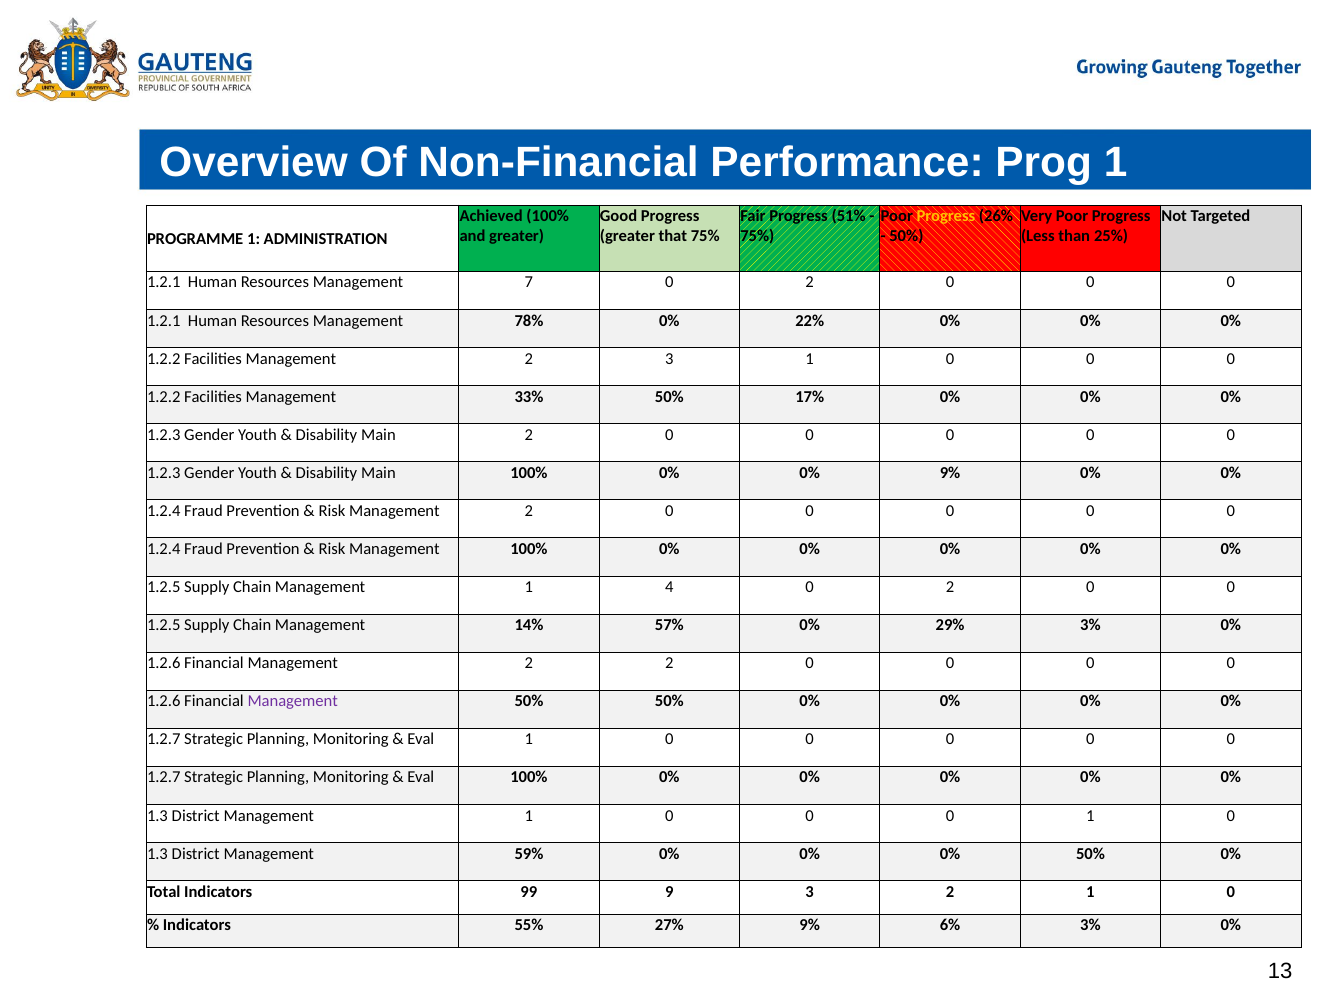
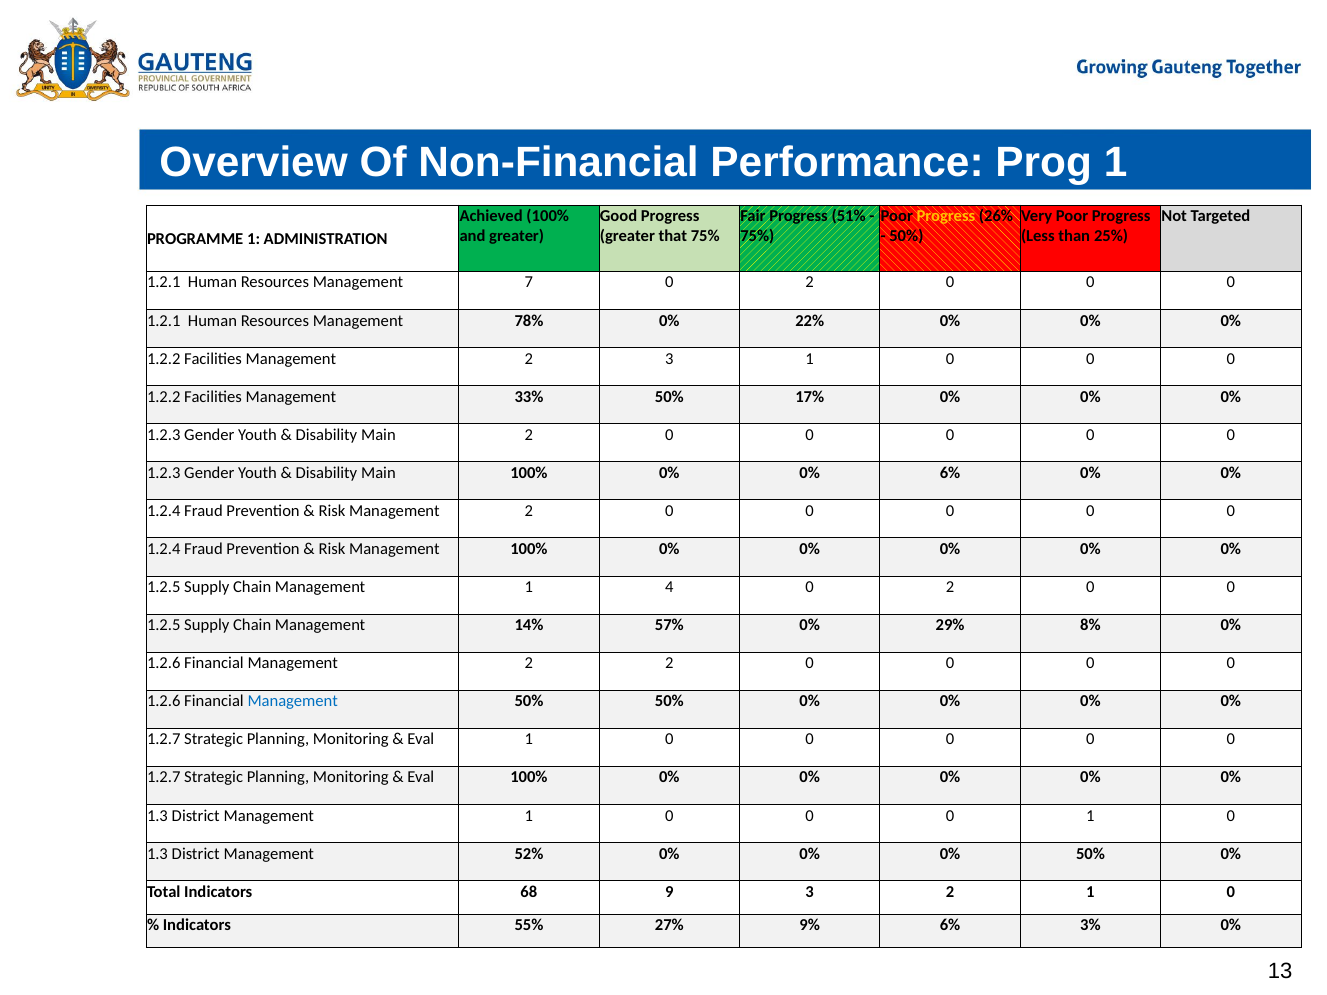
0% 9%: 9% -> 6%
29% 3%: 3% -> 8%
Management at (293, 701) colour: purple -> blue
59%: 59% -> 52%
99: 99 -> 68
